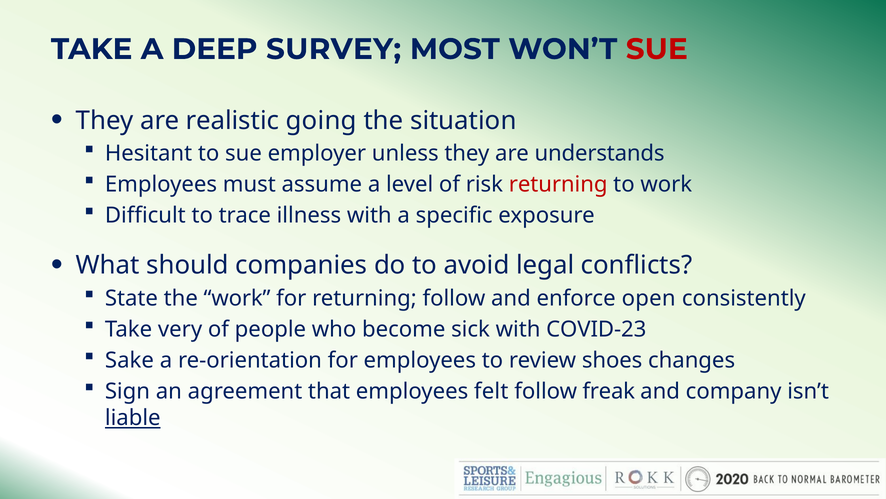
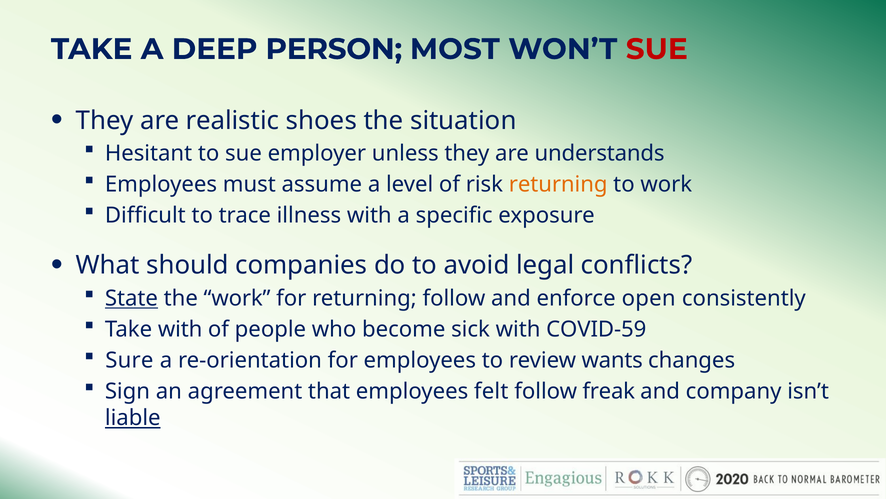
SURVEY: SURVEY -> PERSON
going: going -> shoes
returning at (558, 184) colour: red -> orange
State underline: none -> present
Take very: very -> with
COVID-23: COVID-23 -> COVID-59
Sake: Sake -> Sure
shoes: shoes -> wants
